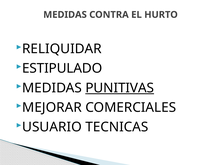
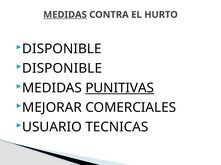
MEDIDAS at (65, 15) underline: none -> present
RELIQUIDAR at (62, 49): RELIQUIDAR -> DISPONIBLE
ESTIPULADO at (62, 69): ESTIPULADO -> DISPONIBLE
